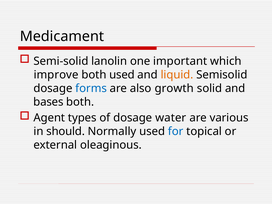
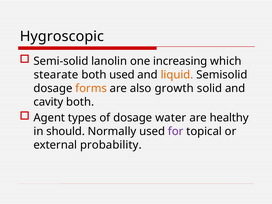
Medicament: Medicament -> Hygroscopic
important: important -> increasing
improve: improve -> stearate
forms colour: blue -> orange
bases: bases -> cavity
various: various -> healthy
for colour: blue -> purple
oleaginous: oleaginous -> probability
